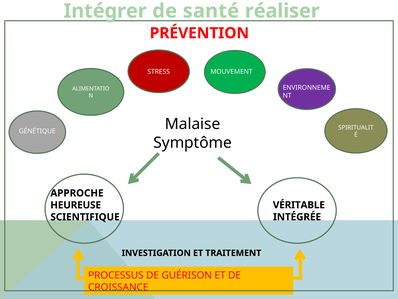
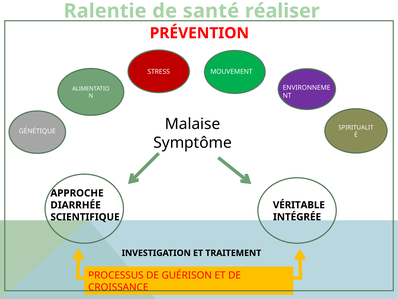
Intégrer: Intégrer -> Ralentie
HEUREUSE: HEUREUSE -> DIARRHÉE
